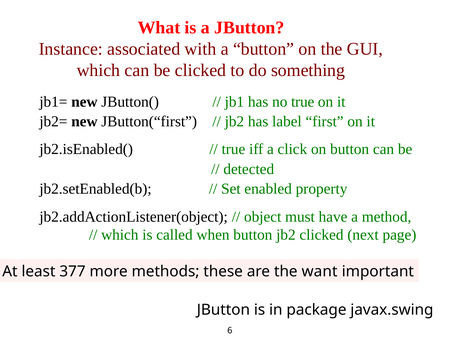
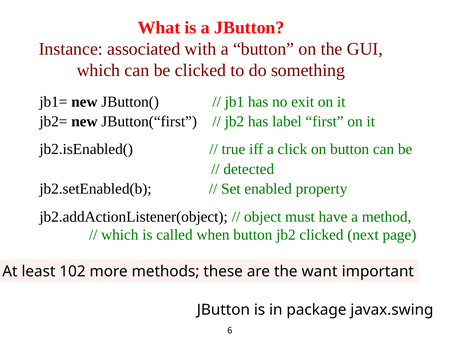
no true: true -> exit
377: 377 -> 102
